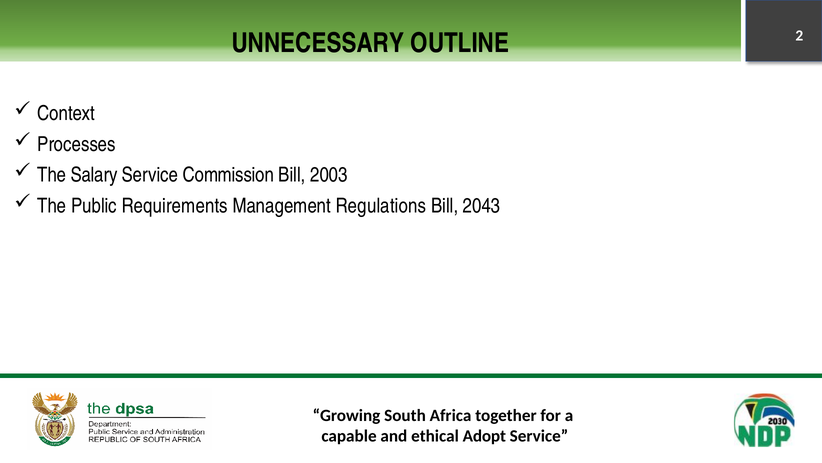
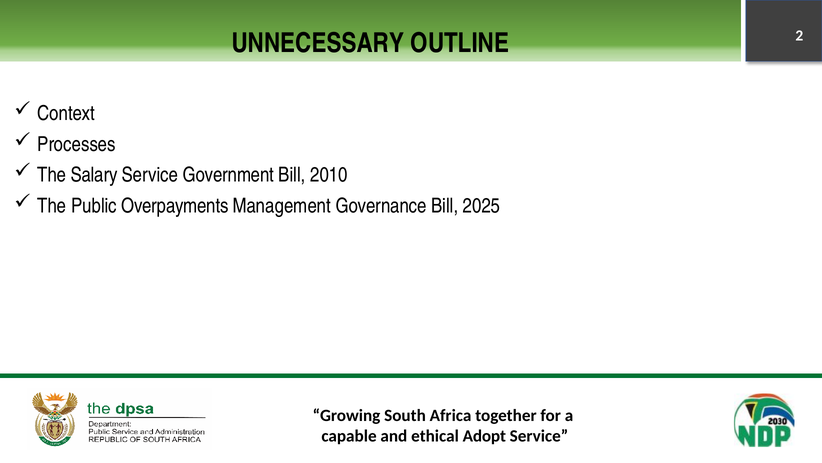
Commission: Commission -> Government
2003: 2003 -> 2010
Requirements: Requirements -> Overpayments
Regulations: Regulations -> Governance
2043: 2043 -> 2025
